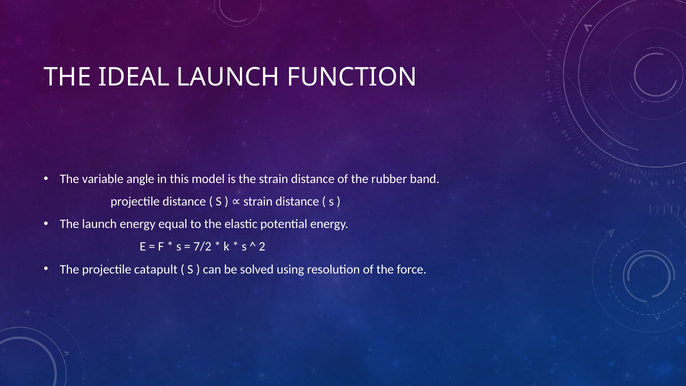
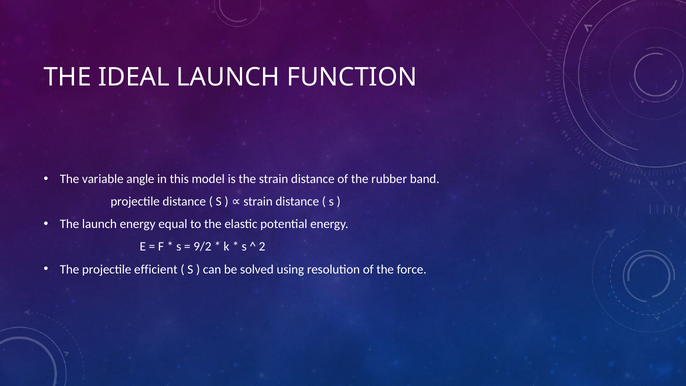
7/2: 7/2 -> 9/2
catapult: catapult -> efficient
